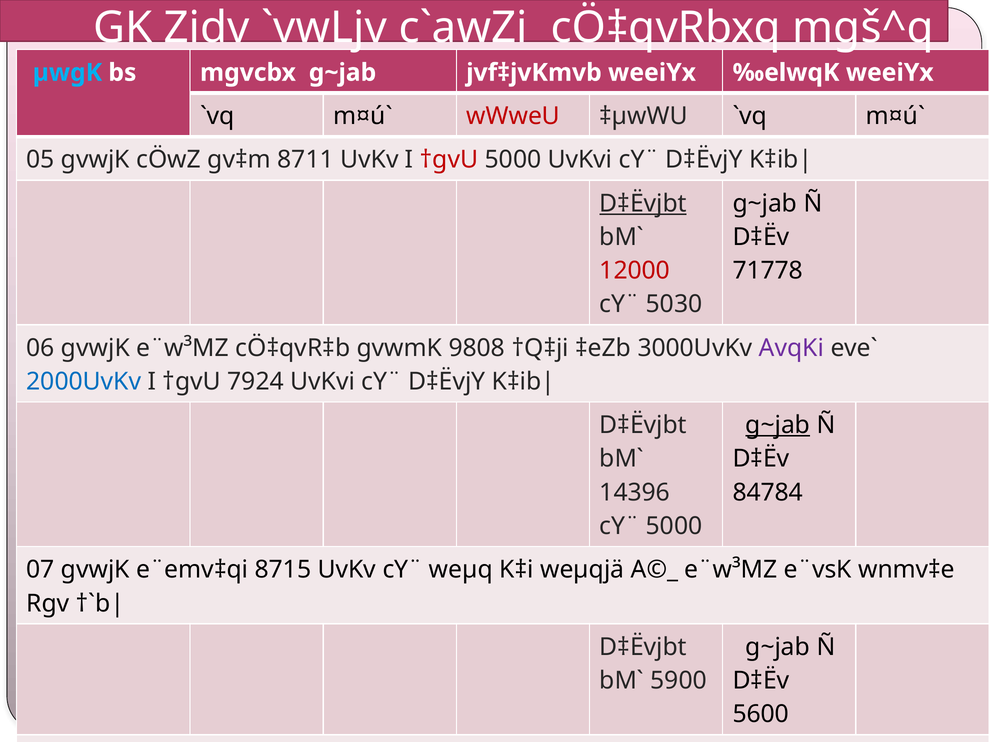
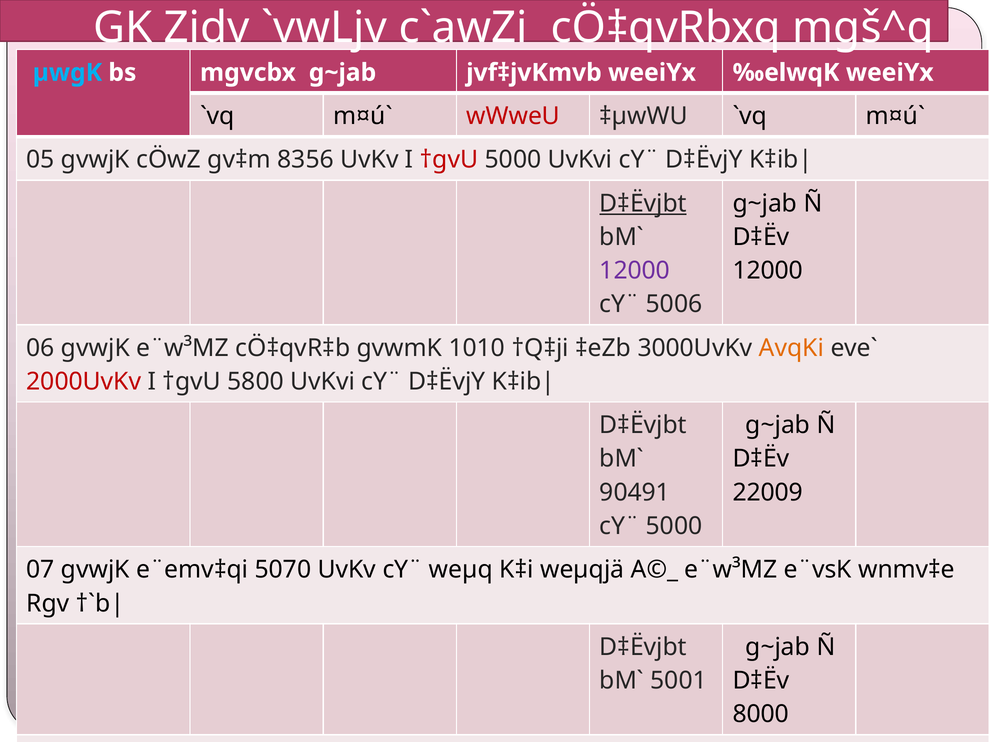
8711: 8711 -> 8356
12000 at (635, 271) colour: red -> purple
71778 at (768, 271): 71778 -> 12000
5030: 5030 -> 5006
9808: 9808 -> 1010
AvqKi colour: purple -> orange
2000UvKv colour: blue -> red
7924: 7924 -> 5800
g~jab at (778, 425) underline: present -> none
14396: 14396 -> 90491
84784: 84784 -> 22009
8715: 8715 -> 5070
5900: 5900 -> 5001
5600: 5600 -> 8000
